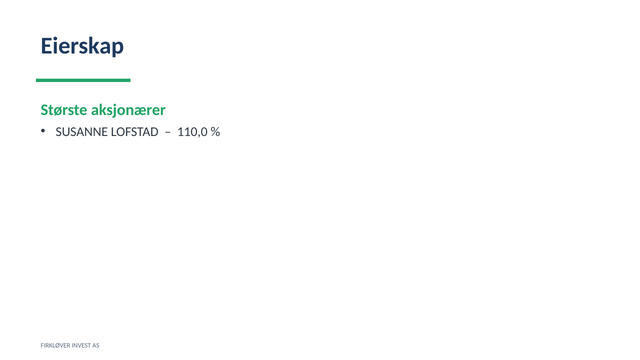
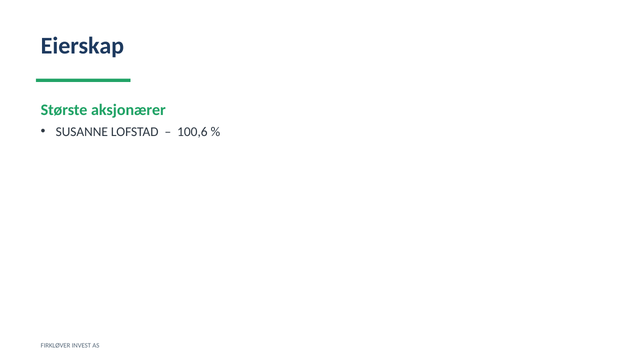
110,0: 110,0 -> 100,6
